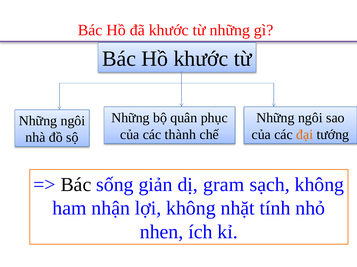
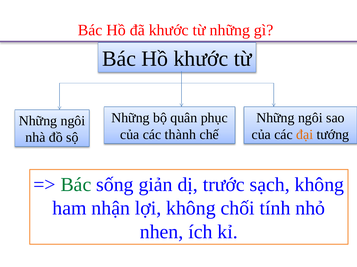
Bác at (76, 185) colour: black -> green
gram: gram -> trước
nhặt: nhặt -> chối
